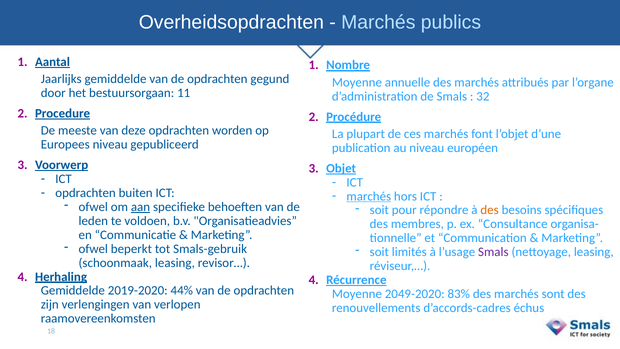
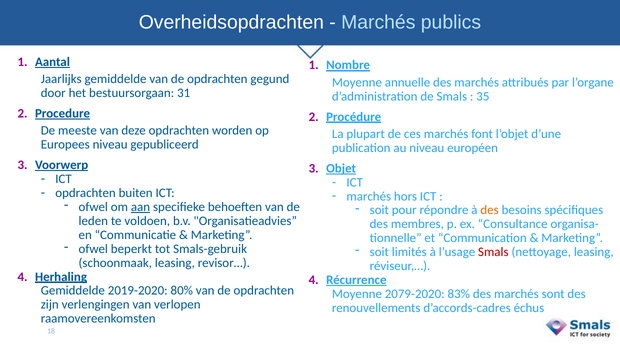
11: 11 -> 31
32: 32 -> 35
marchés at (369, 196) underline: present -> none
Smals at (493, 252) colour: purple -> red
44%: 44% -> 80%
2049-2020: 2049-2020 -> 2079-2020
